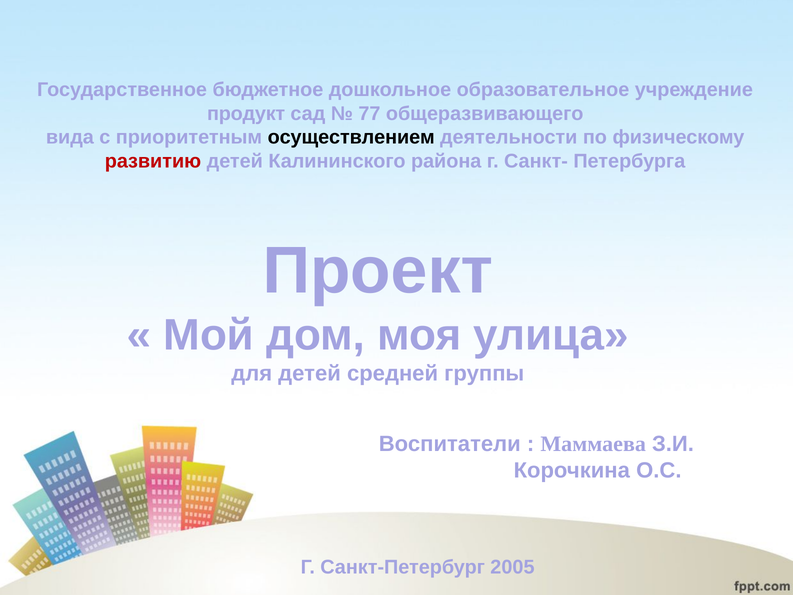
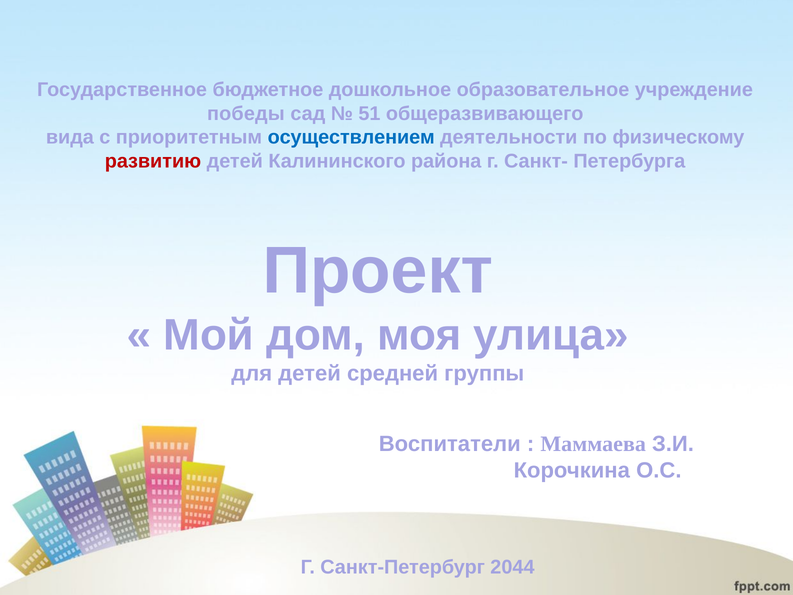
продукт: продукт -> победы
77: 77 -> 51
осуществлением colour: black -> blue
2005: 2005 -> 2044
